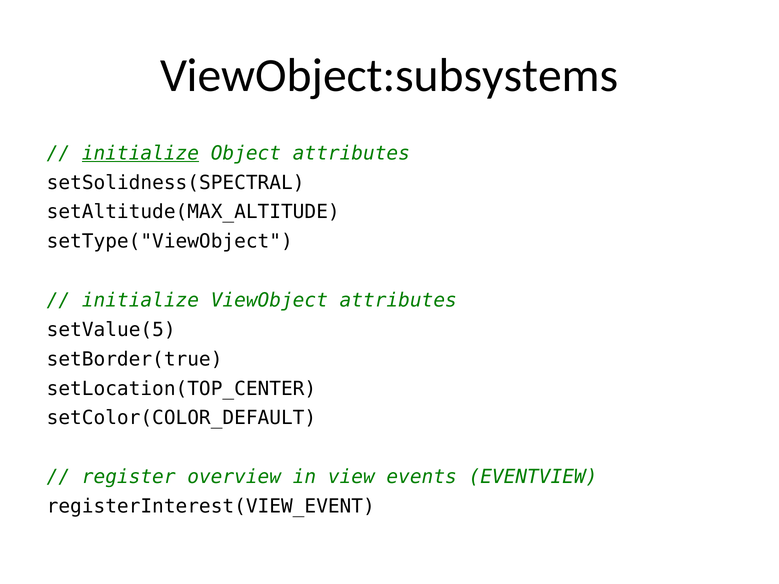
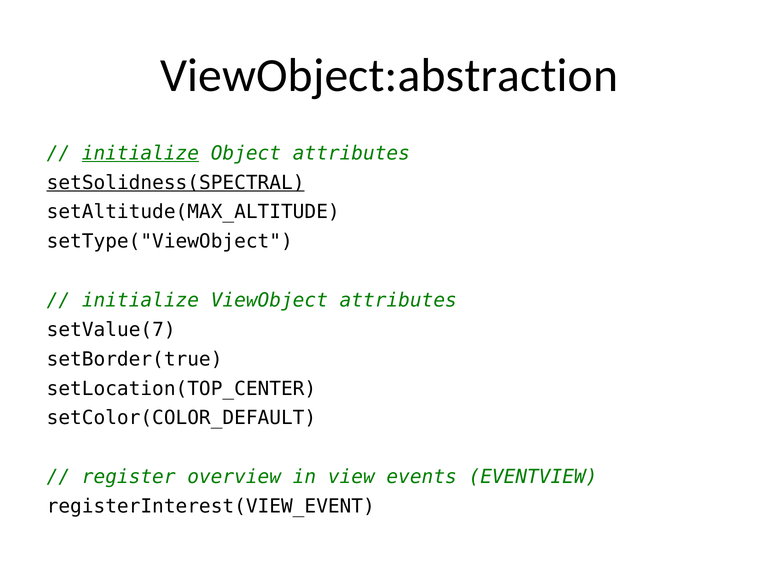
ViewObject:subsystems: ViewObject:subsystems -> ViewObject:abstraction
setSolidness(SPECTRAL underline: none -> present
setValue(5: setValue(5 -> setValue(7
